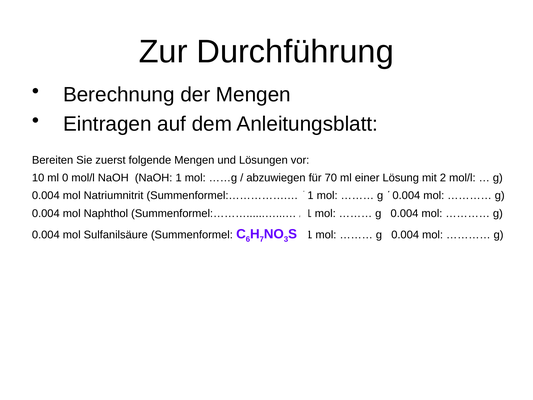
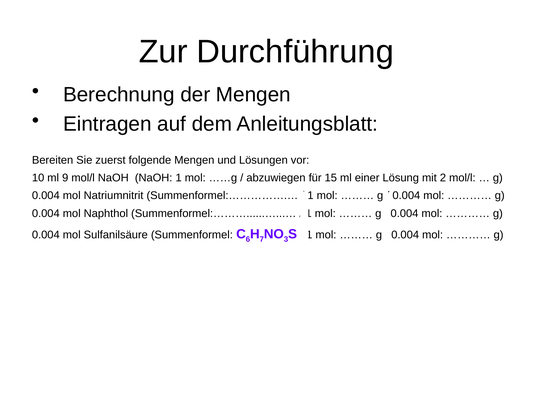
0: 0 -> 9
70: 70 -> 15
